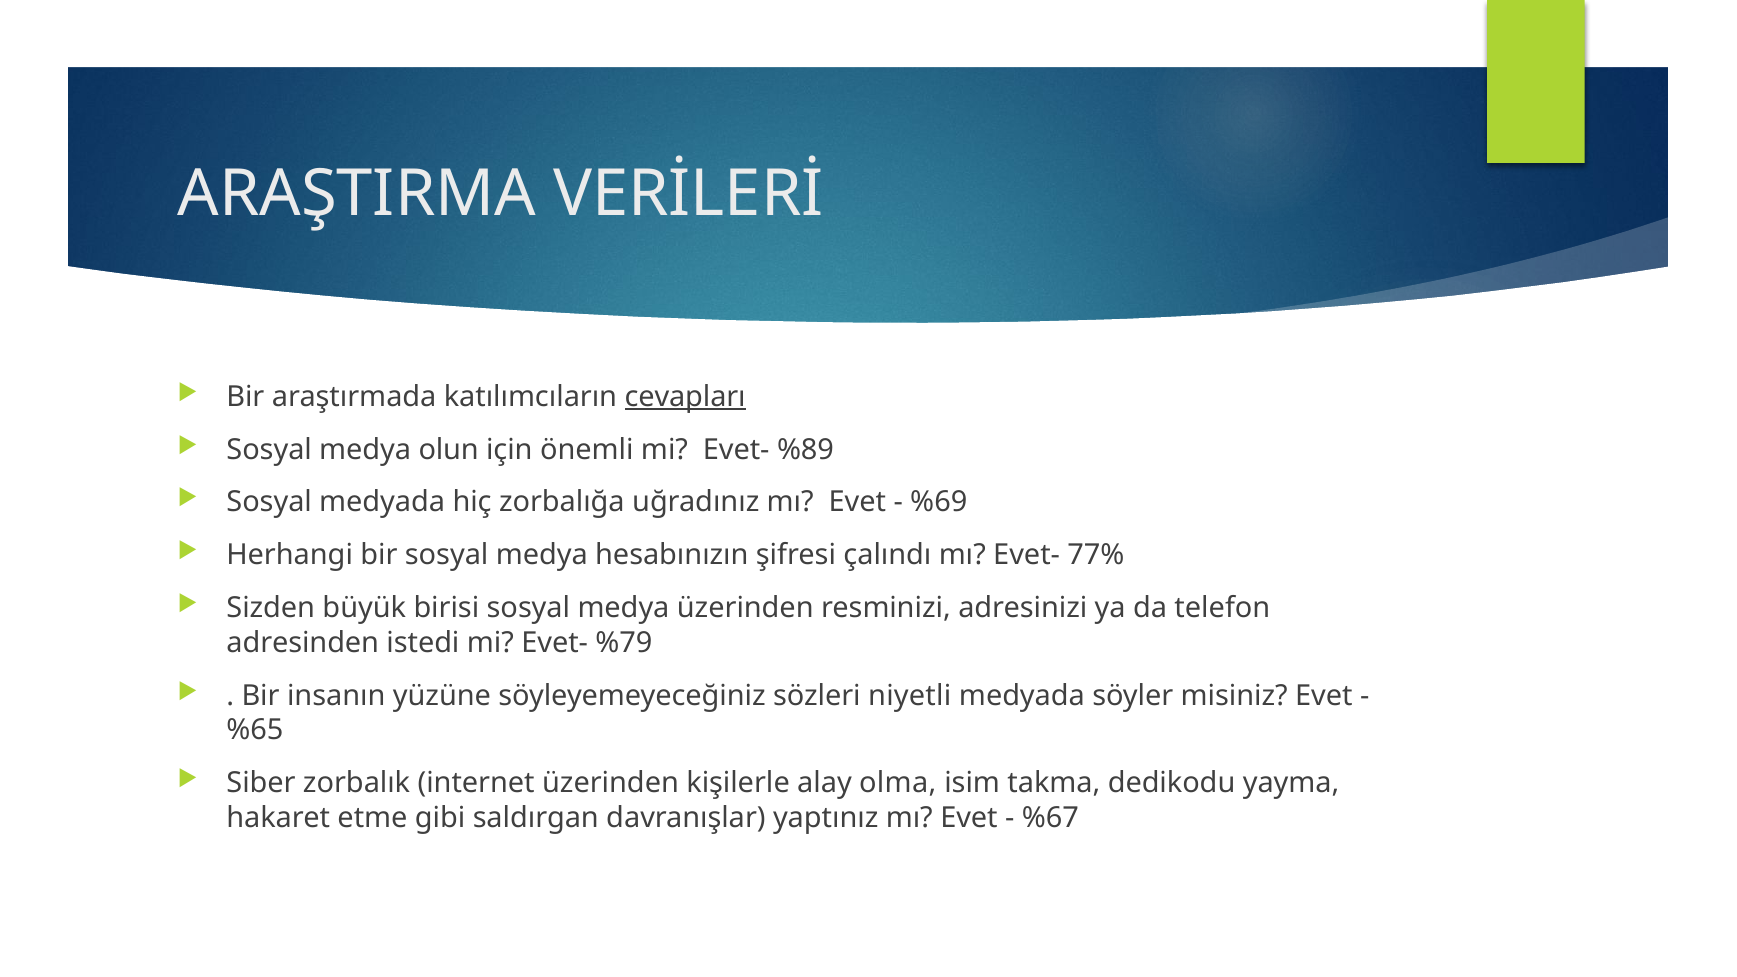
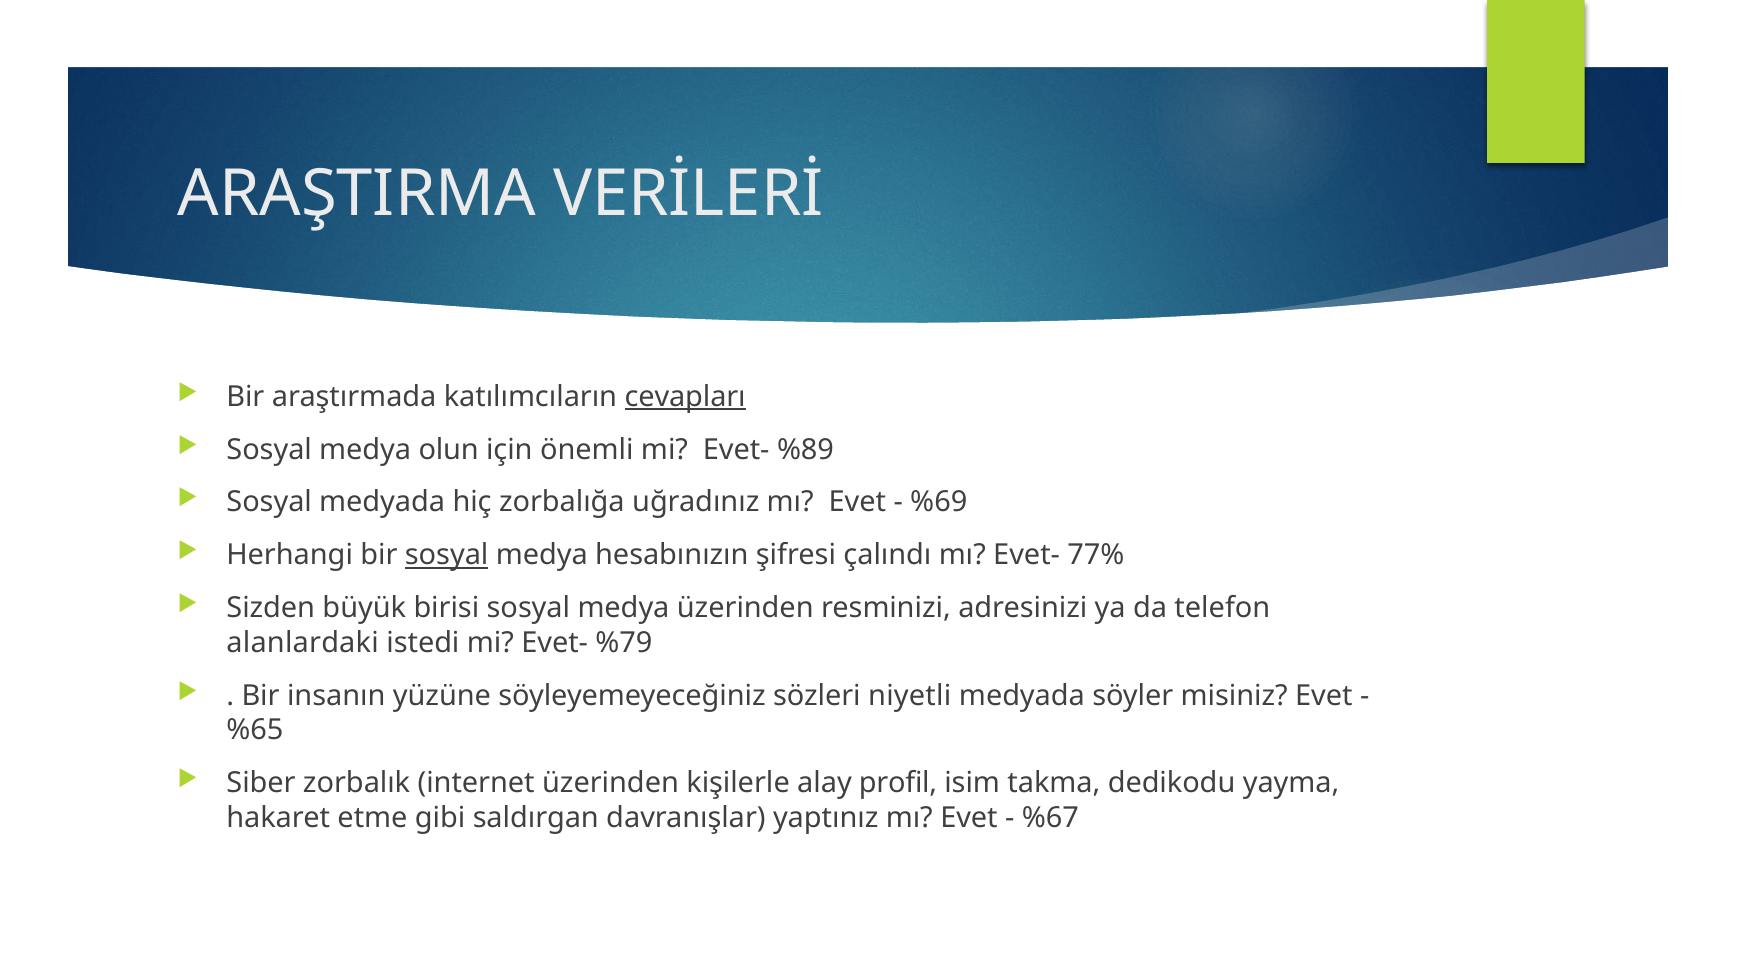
sosyal at (447, 555) underline: none -> present
adresinden: adresinden -> alanlardaki
olma: olma -> profil
